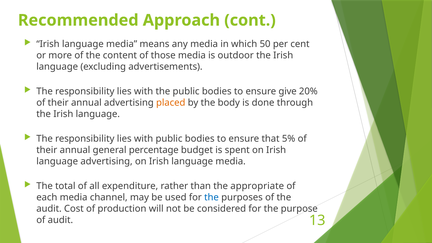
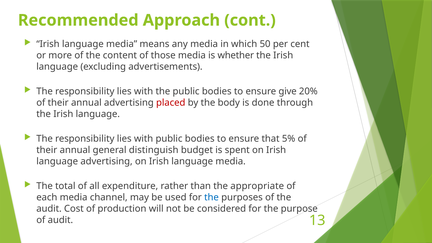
outdoor: outdoor -> whether
placed colour: orange -> red
percentage: percentage -> distinguish
